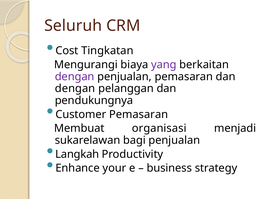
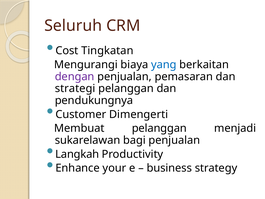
yang colour: purple -> blue
dengan at (75, 88): dengan -> strategi
Customer Pemasaran: Pemasaran -> Dimengerti
Membuat organisasi: organisasi -> pelanggan
